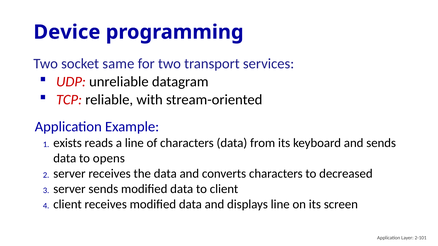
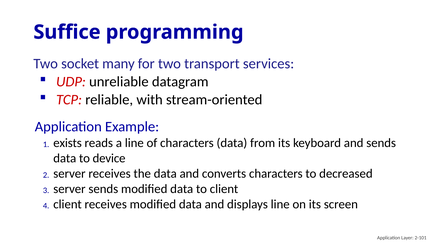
Device: Device -> Suffice
same: same -> many
opens: opens -> device
